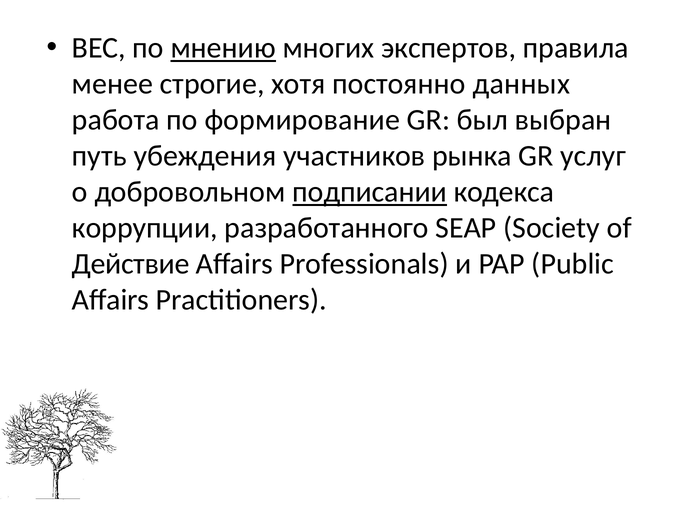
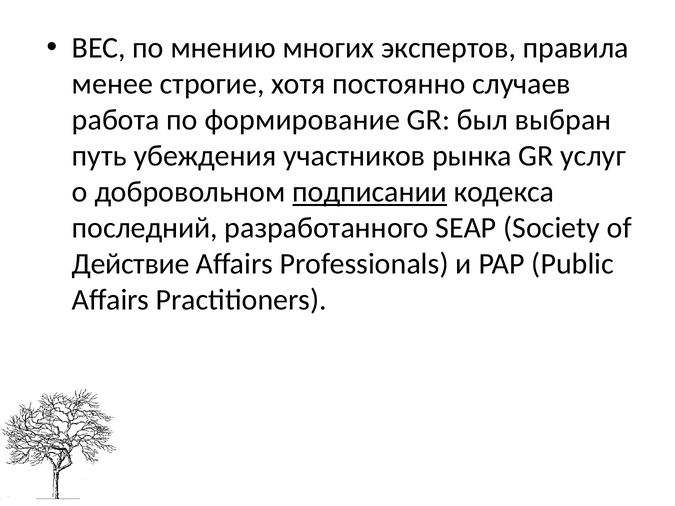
мнению underline: present -> none
данных: данных -> случаев
коррупции: коррупции -> последний
